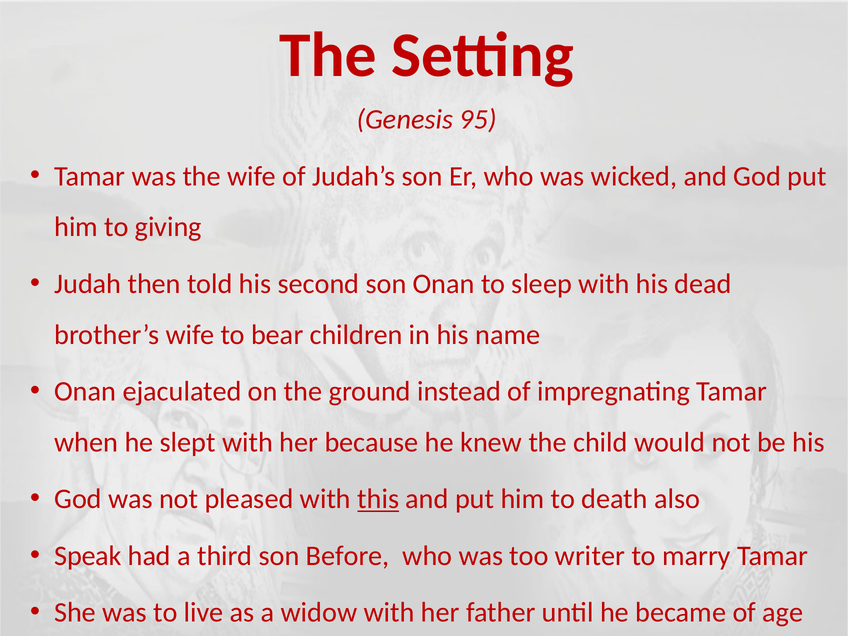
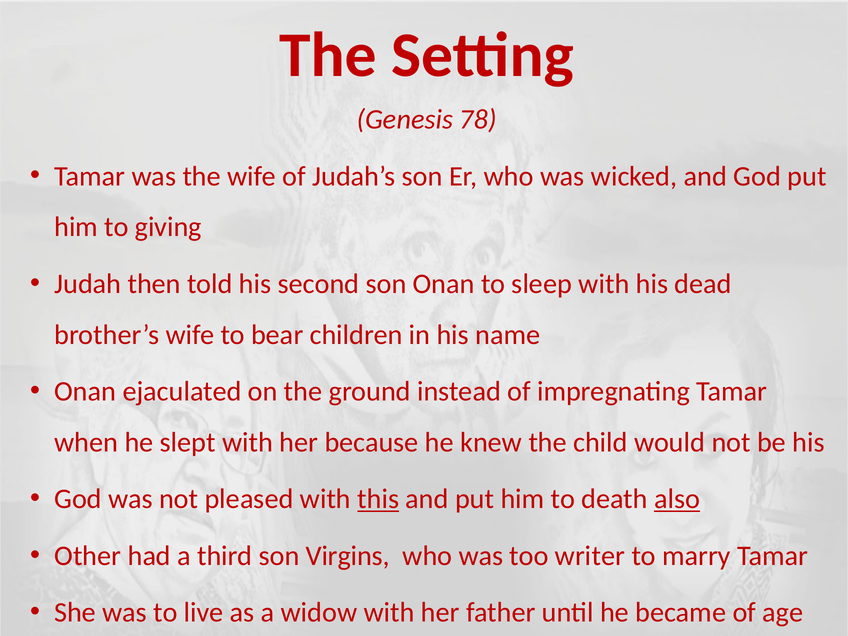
95: 95 -> 78
also underline: none -> present
Speak: Speak -> Other
Before: Before -> Virgins
